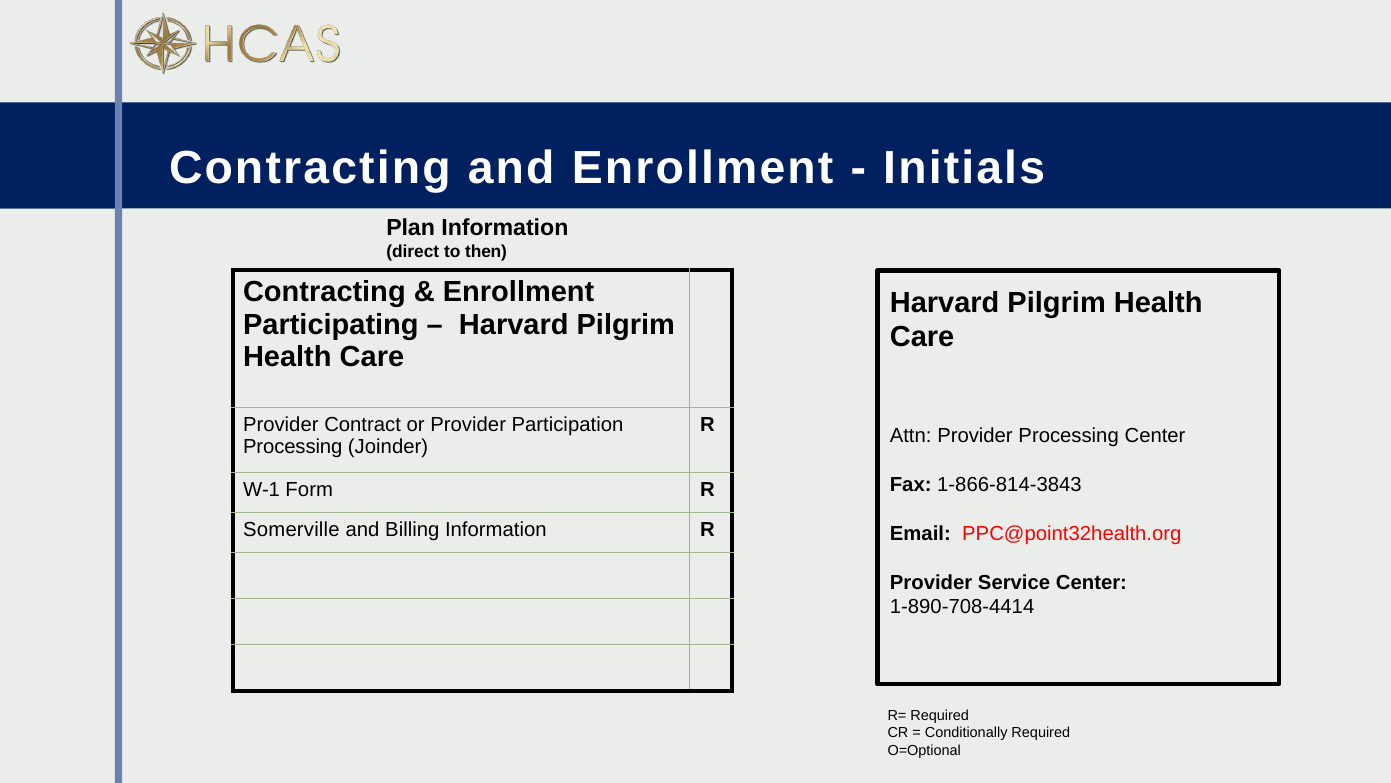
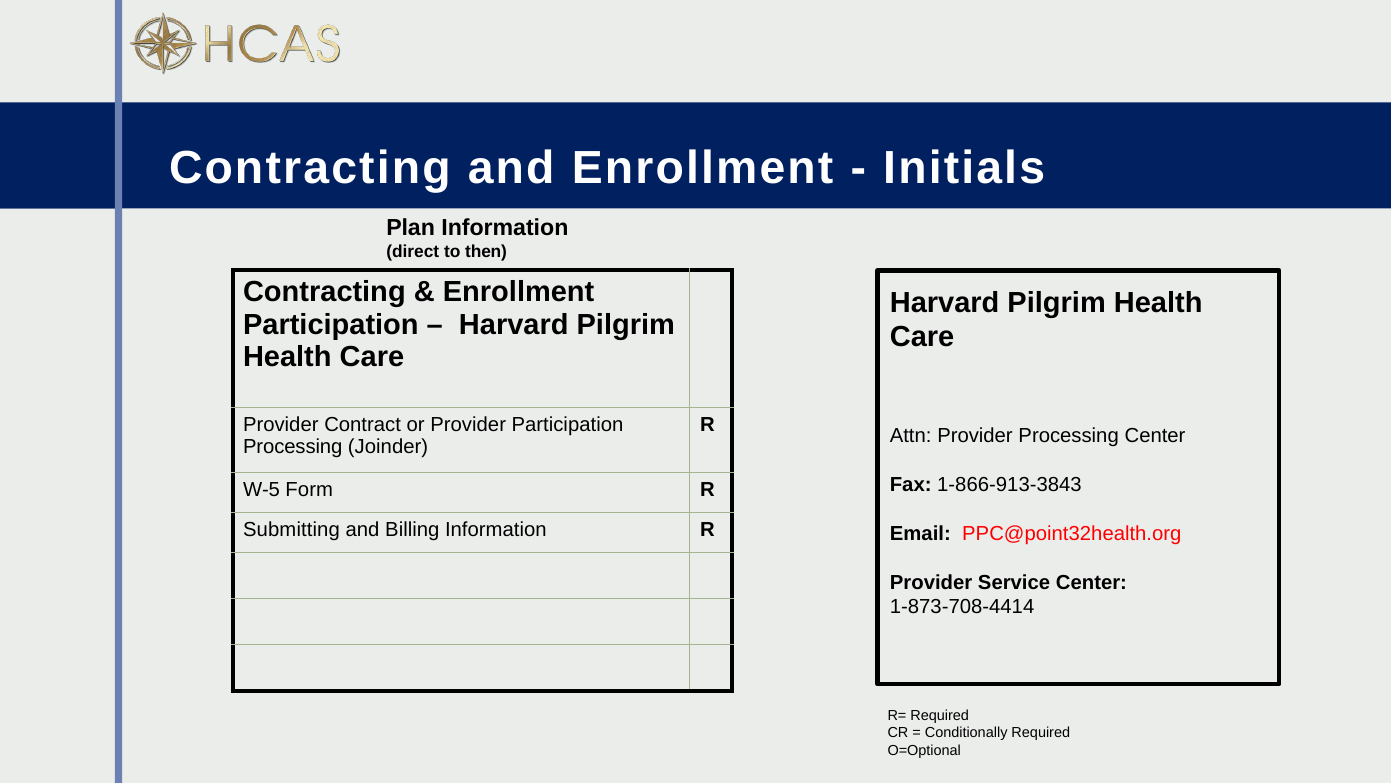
Participating at (331, 324): Participating -> Participation
1-866-814-3843: 1-866-814-3843 -> 1-866-913-3843
W-1: W-1 -> W-5
Somerville: Somerville -> Submitting
1-890-708-4414: 1-890-708-4414 -> 1-873-708-4414
